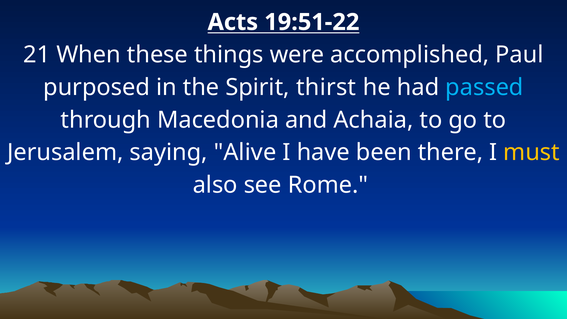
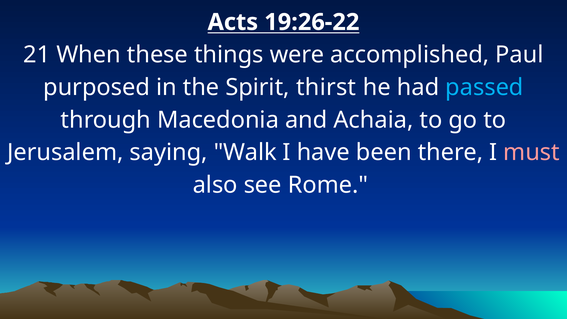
19:51-22: 19:51-22 -> 19:26-22
Alive: Alive -> Walk
must colour: yellow -> pink
